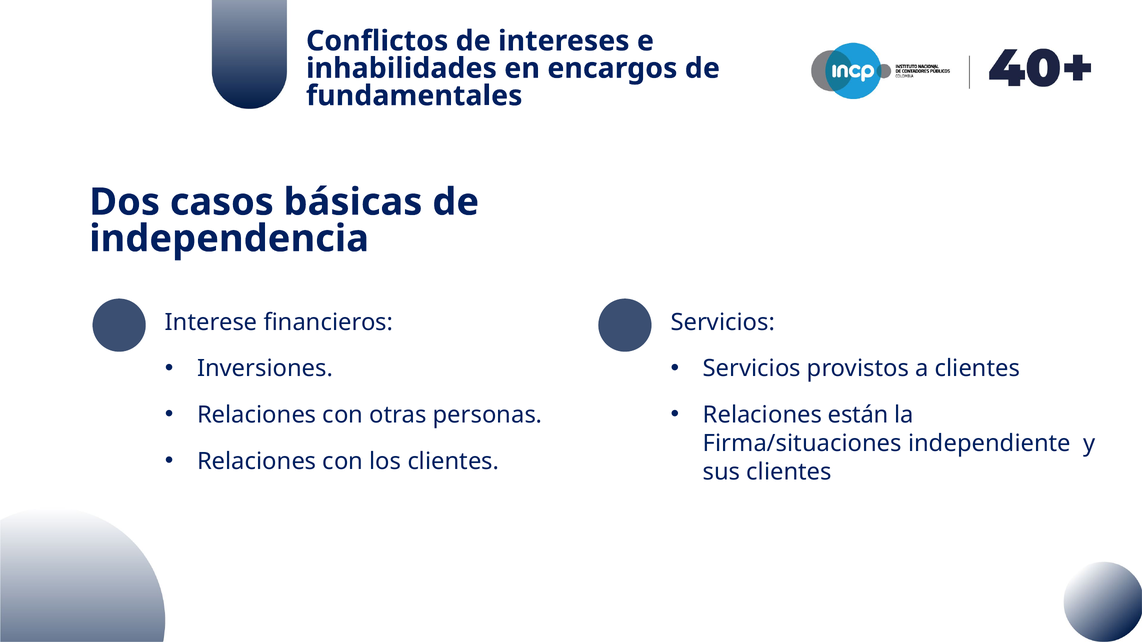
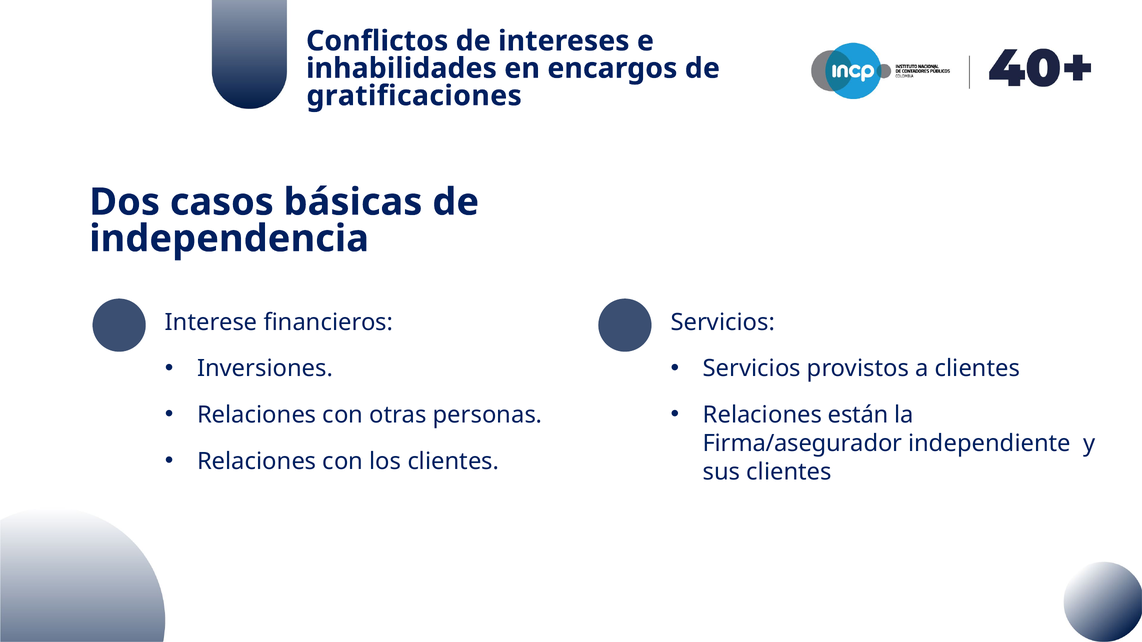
fundamentales: fundamentales -> gratificaciones
Firma/situaciones: Firma/situaciones -> Firma/asegurador
